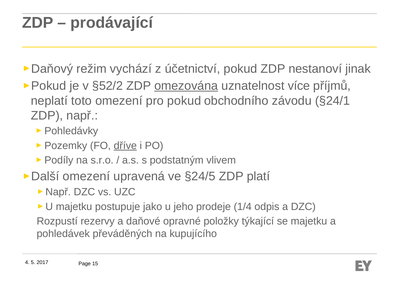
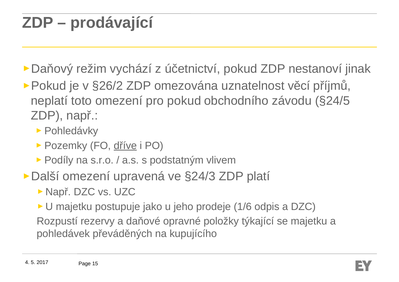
§52/2: §52/2 -> §26/2
omezována underline: present -> none
více: více -> věcí
§24/1: §24/1 -> §24/5
§24/5: §24/5 -> §24/3
1/4: 1/4 -> 1/6
